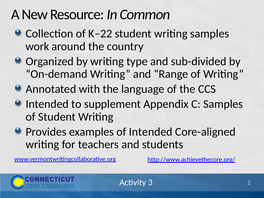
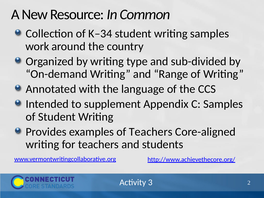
K‒22: K‒22 -> K‒34
of Intended: Intended -> Teachers
